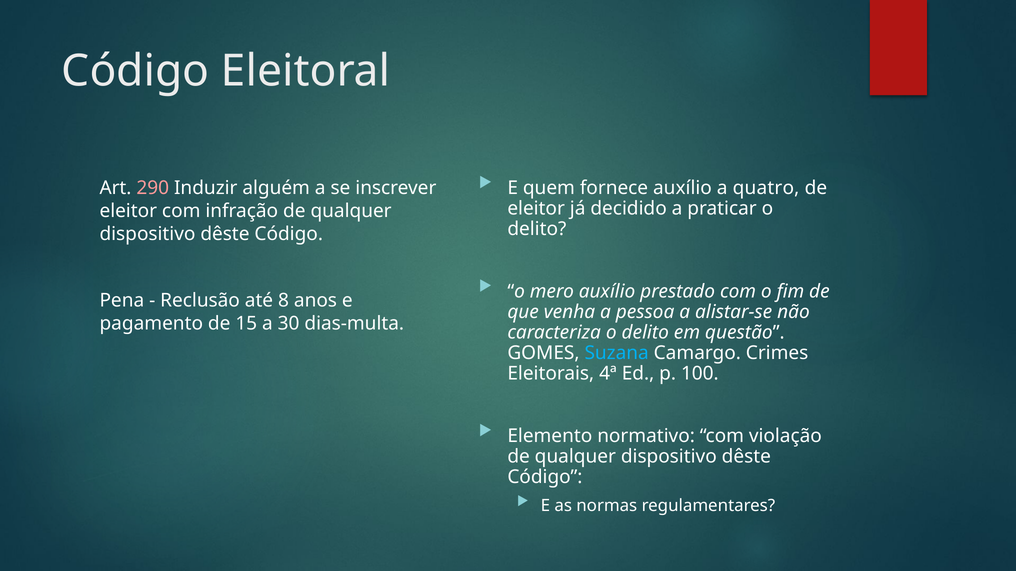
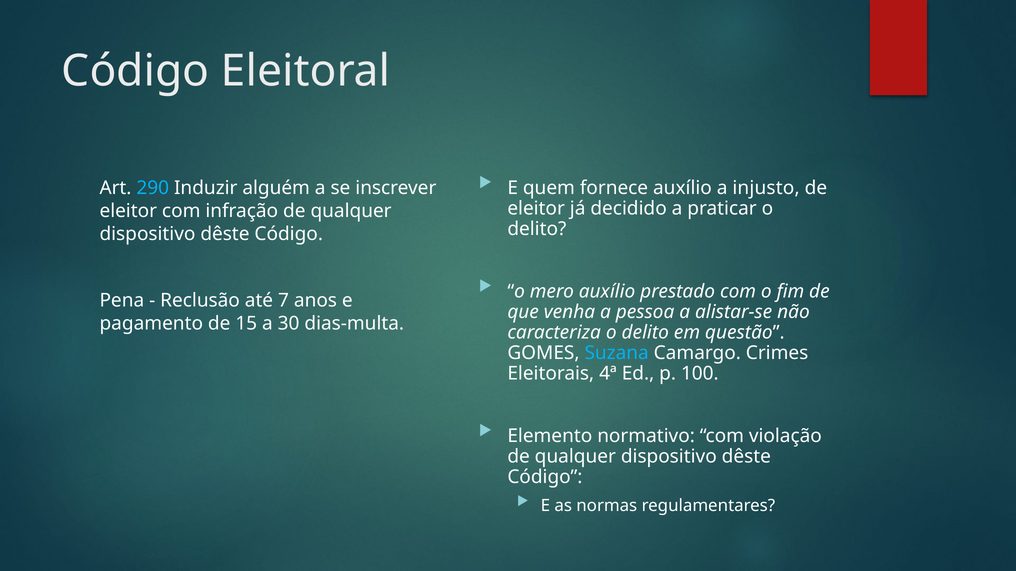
quatro: quatro -> injusto
290 colour: pink -> light blue
8: 8 -> 7
